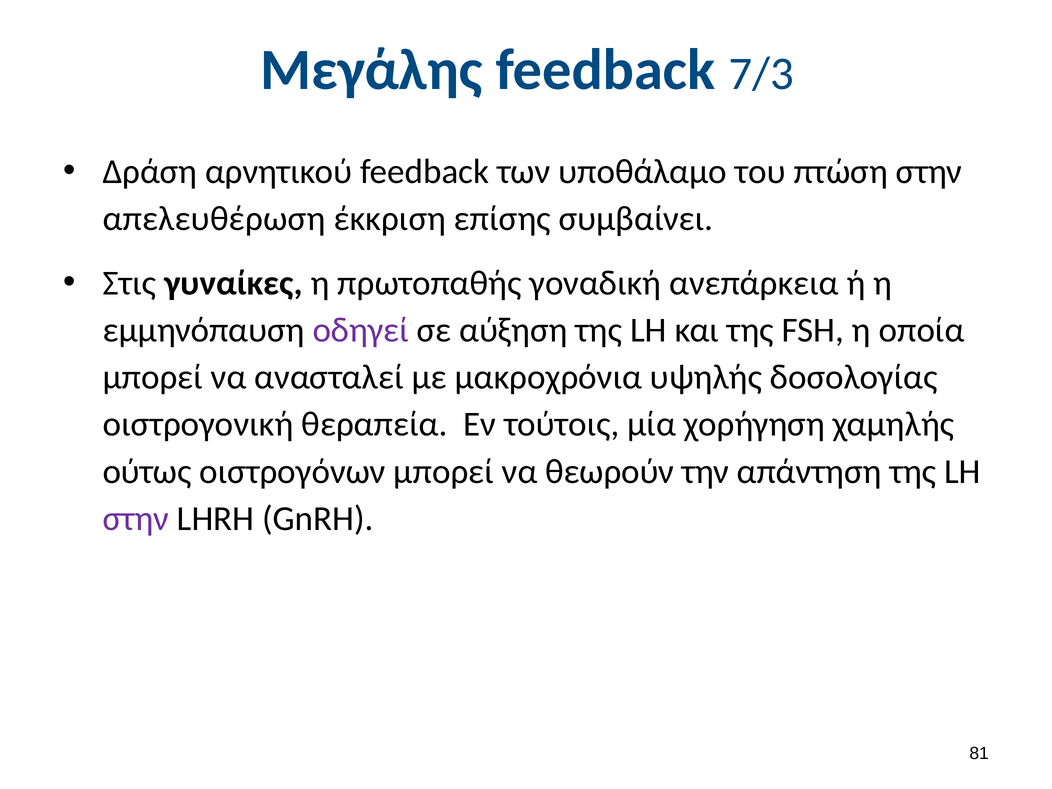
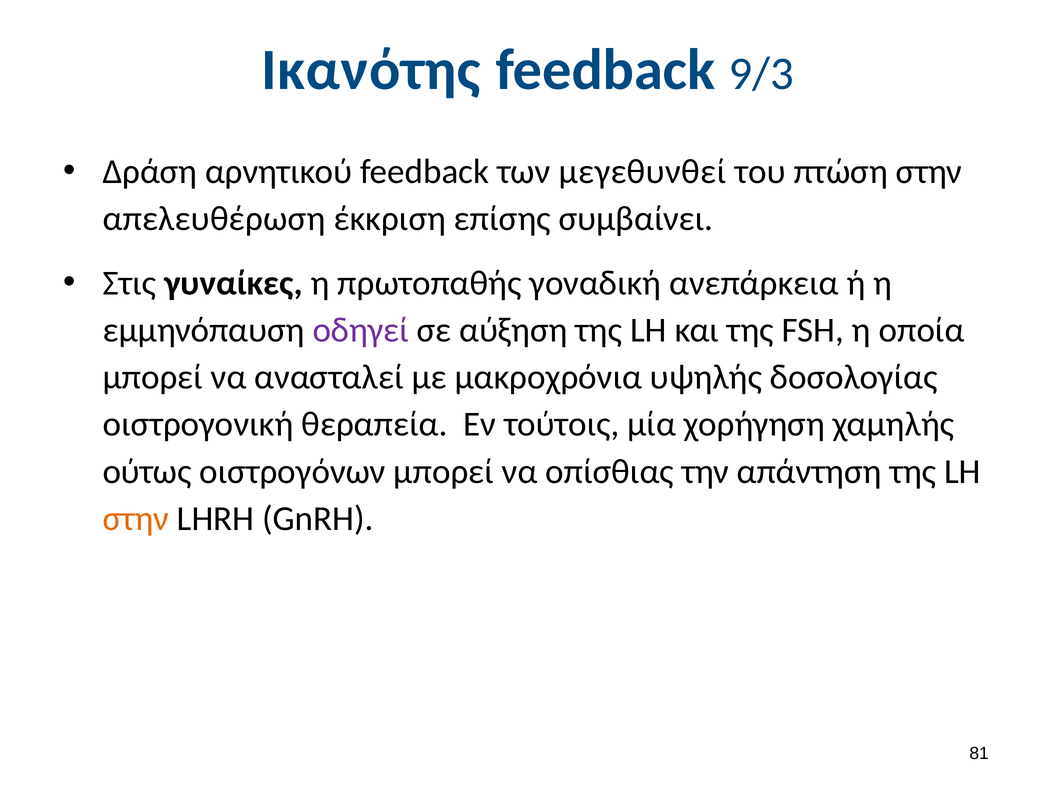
Μεγάλης: Μεγάλης -> Ικανότης
7/3: 7/3 -> 9/3
υποθάλαμο: υποθάλαμο -> μεγεθυνθεί
θεωρούν: θεωρούν -> οπίσθιας
στην at (136, 519) colour: purple -> orange
